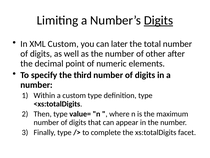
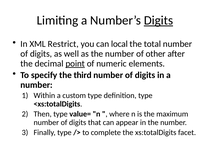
XML Custom: Custom -> Restrict
later: later -> local
point underline: none -> present
